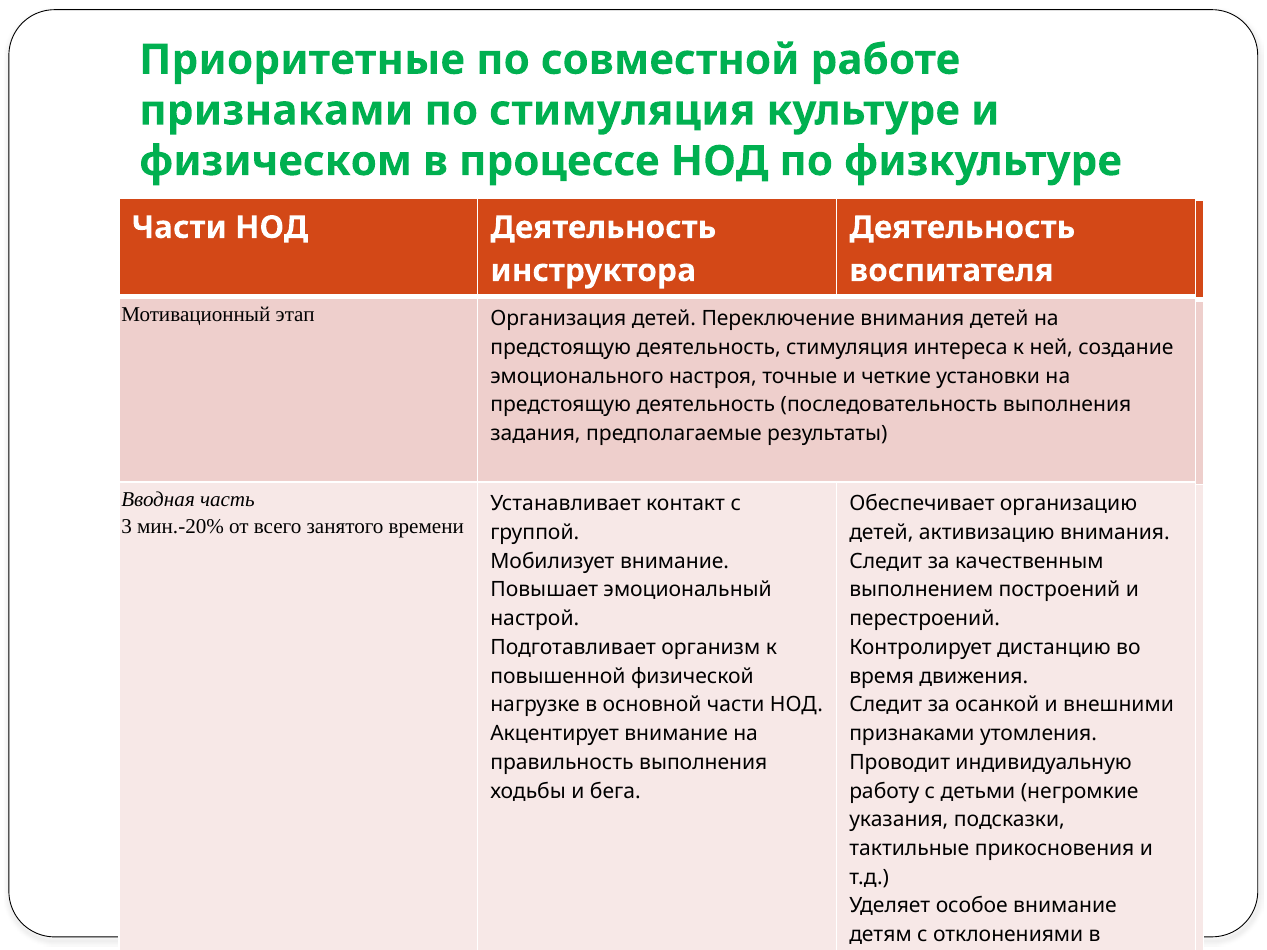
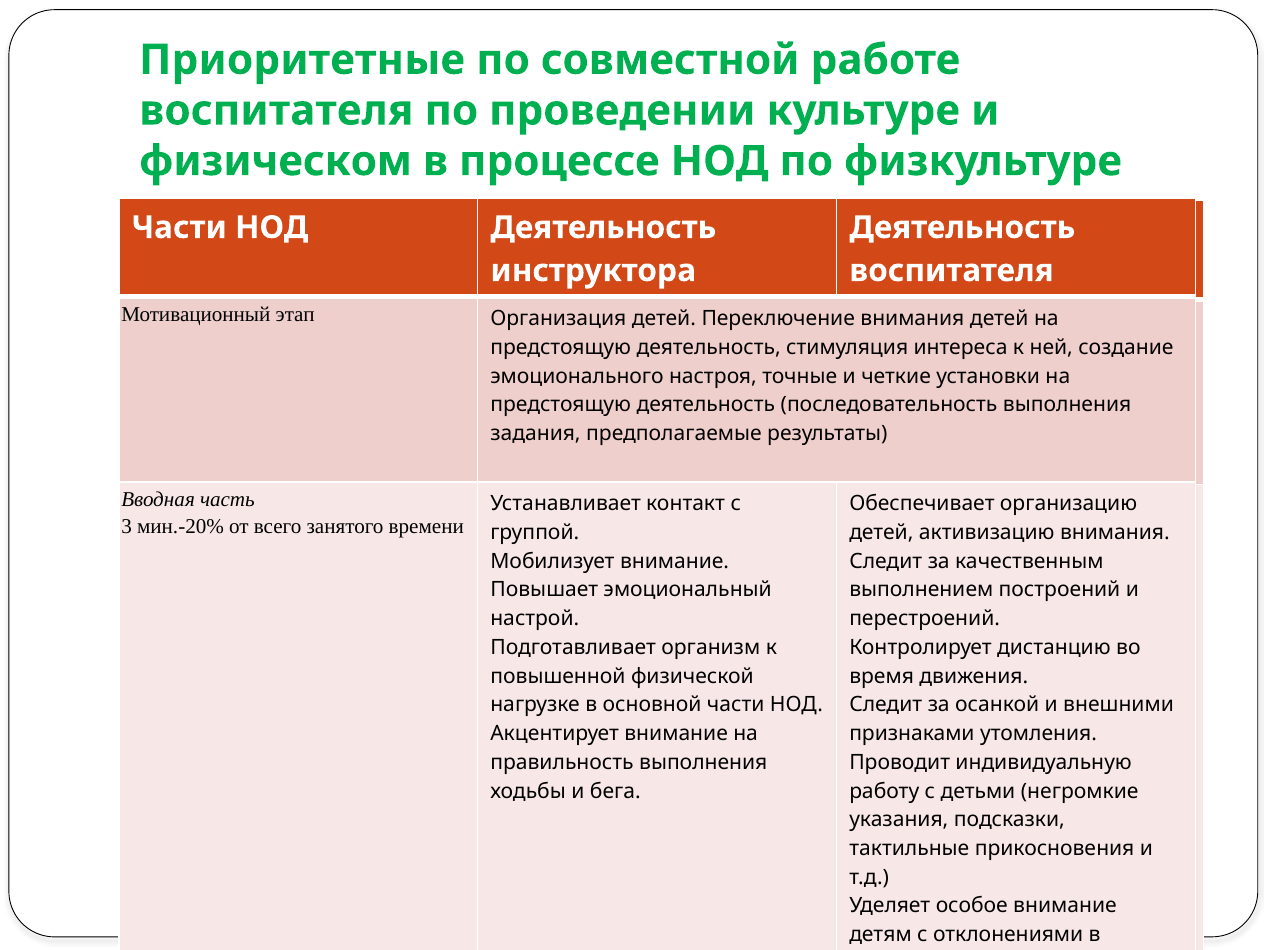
признаками at (276, 111): признаками -> воспитателя
по стимуляция: стимуляция -> проведении
